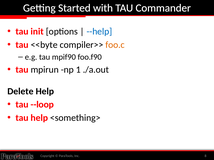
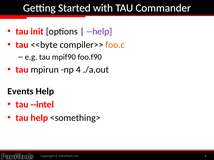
--help colour: blue -> purple
1: 1 -> 4
Delete: Delete -> Events
--loop: --loop -> --intel
